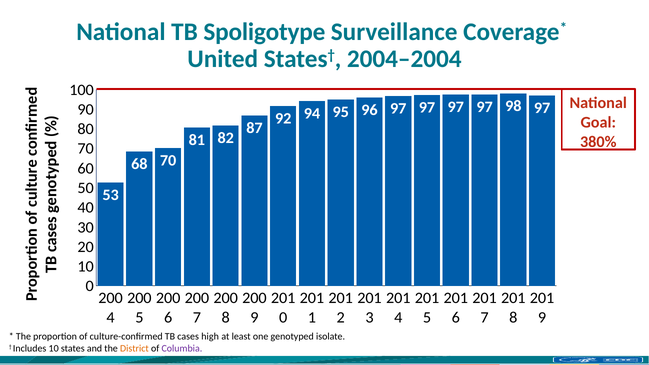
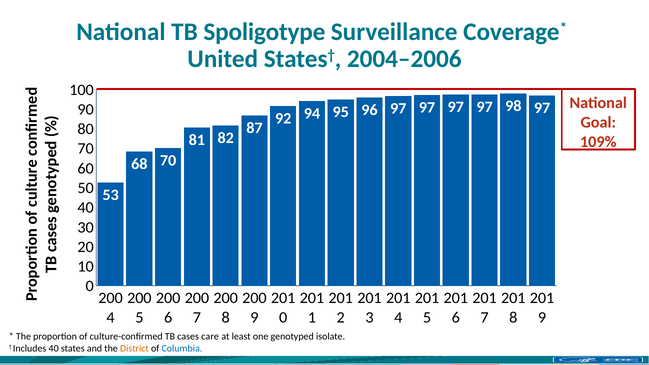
2004–2004: 2004–2004 -> 2004–2006
380%: 380% -> 109%
high: high -> care
Includes 10: 10 -> 40
Columbia colour: purple -> blue
